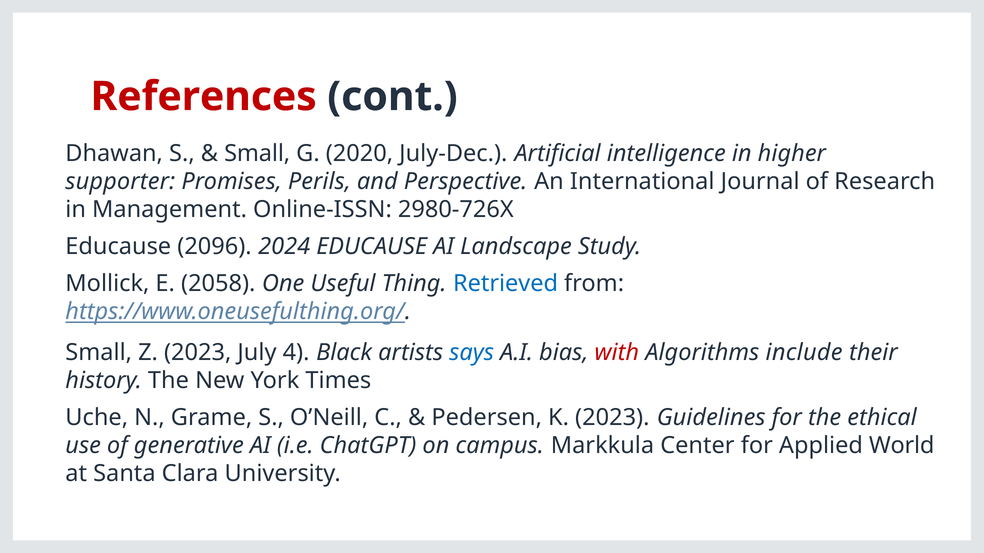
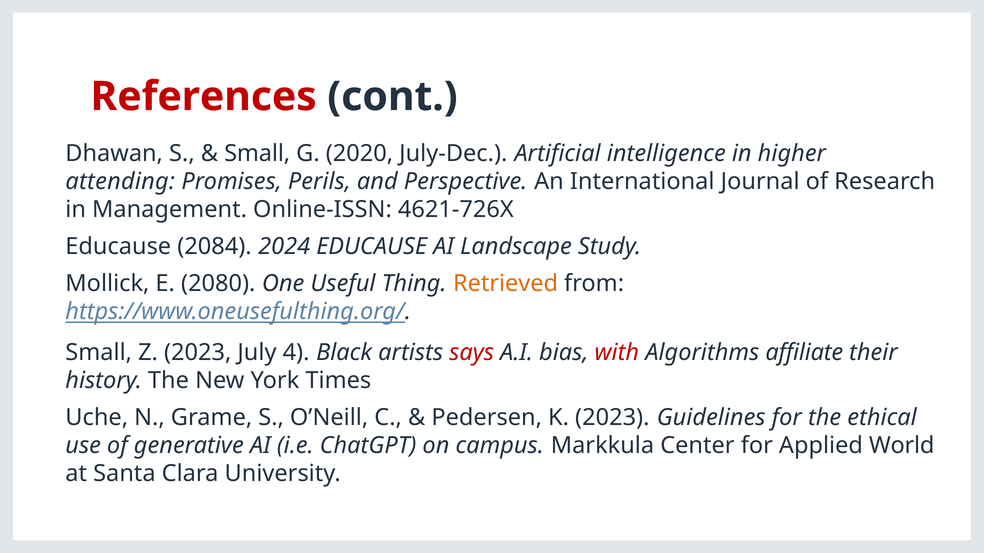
supporter: supporter -> attending
2980-726X: 2980-726X -> 4621-726X
2096: 2096 -> 2084
2058: 2058 -> 2080
Retrieved colour: blue -> orange
says colour: blue -> red
include: include -> affiliate
